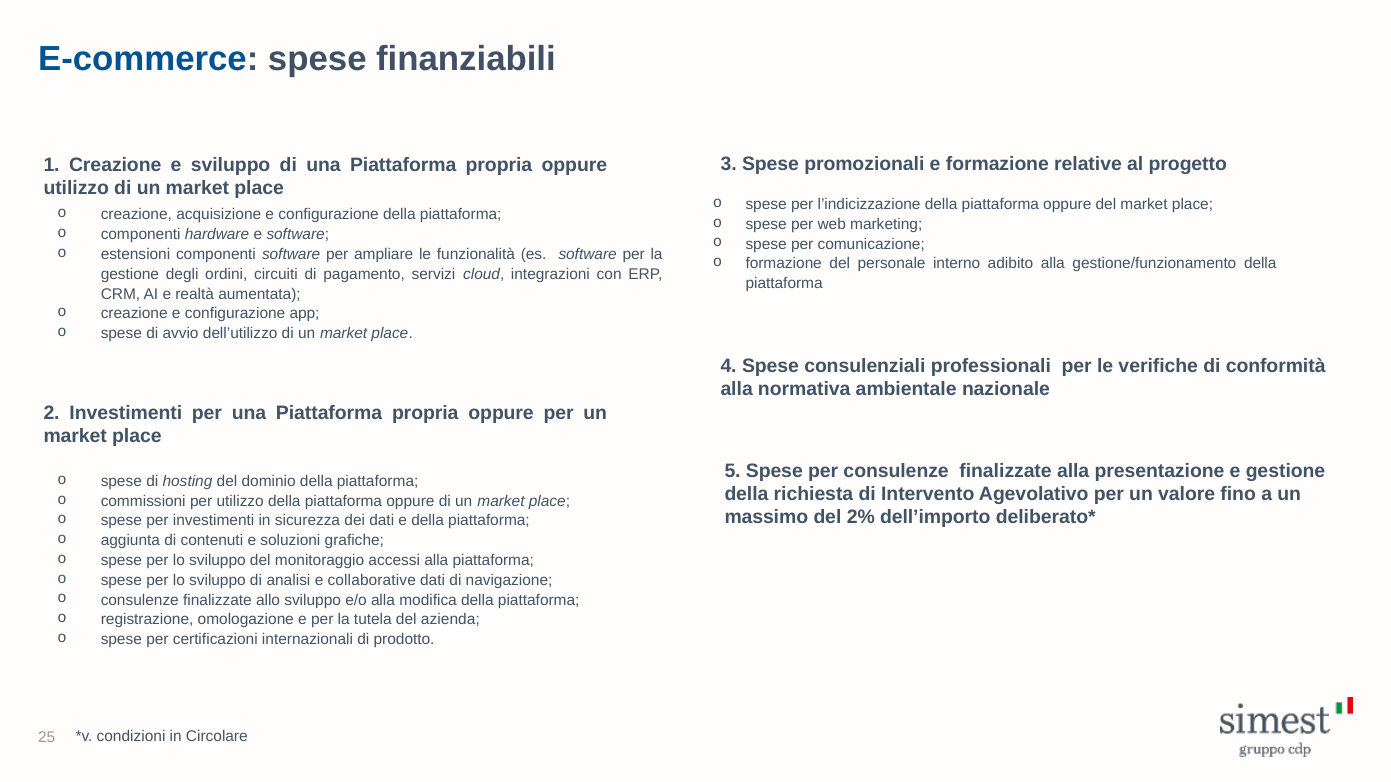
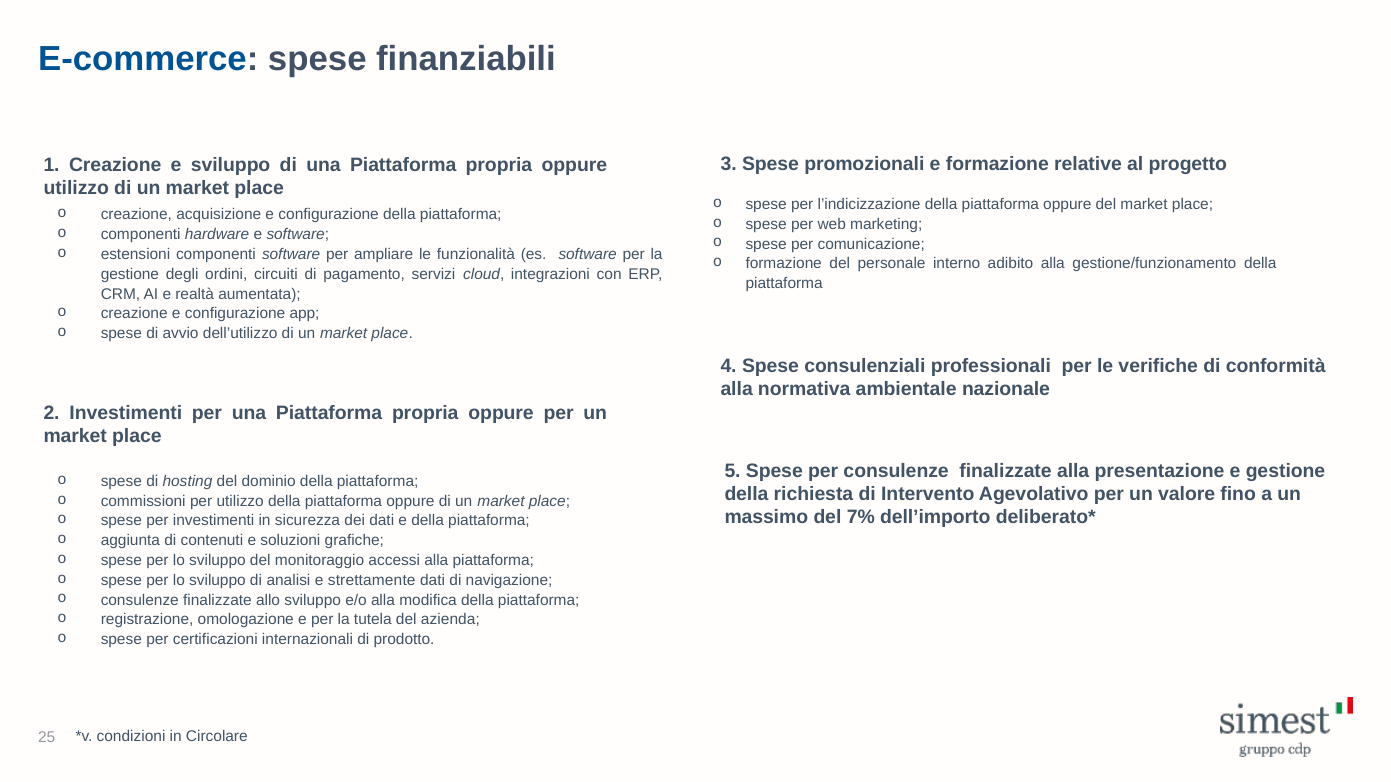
2%: 2% -> 7%
collaborative: collaborative -> strettamente
